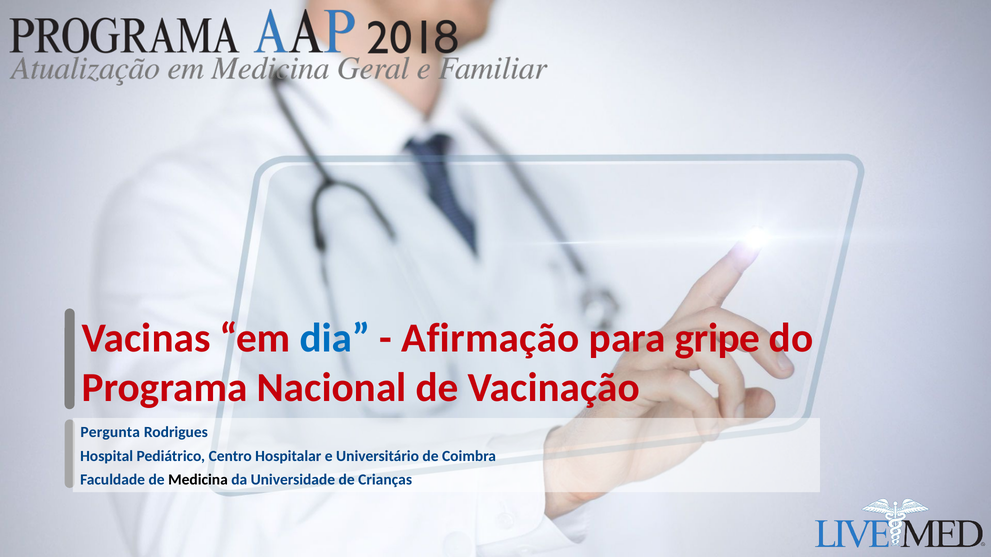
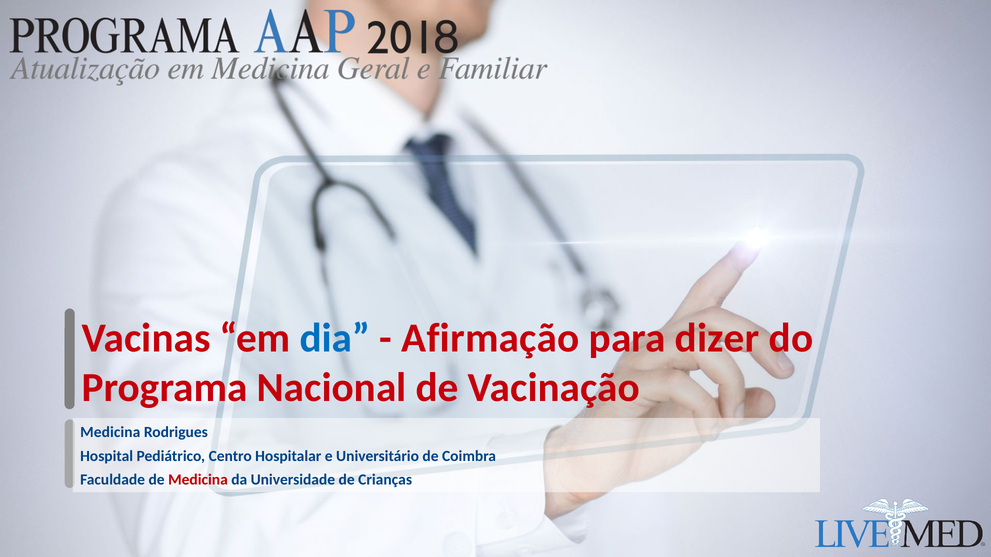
gripe: gripe -> dizer
Pergunta at (110, 432): Pergunta -> Medicina
Medicina at (198, 480) colour: black -> red
